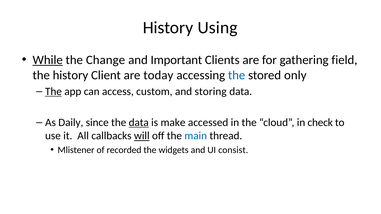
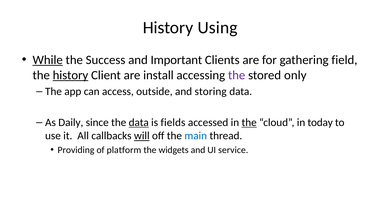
Change: Change -> Success
history at (70, 75) underline: none -> present
today: today -> install
the at (237, 75) colour: blue -> purple
The at (53, 92) underline: present -> none
custom: custom -> outside
make: make -> fields
the at (249, 123) underline: none -> present
check: check -> today
Mlistener: Mlistener -> Providing
recorded: recorded -> platform
consist: consist -> service
